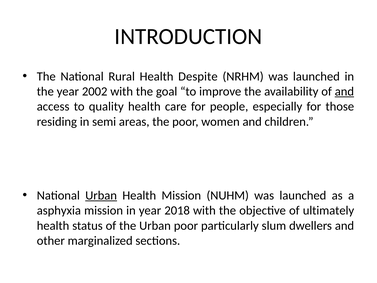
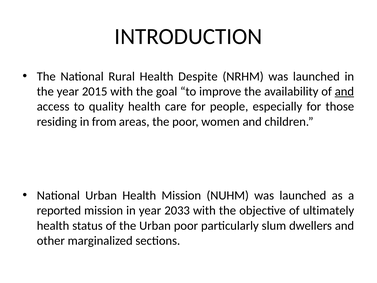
2002: 2002 -> 2015
semi: semi -> from
Urban at (101, 195) underline: present -> none
asphyxia: asphyxia -> reported
2018: 2018 -> 2033
